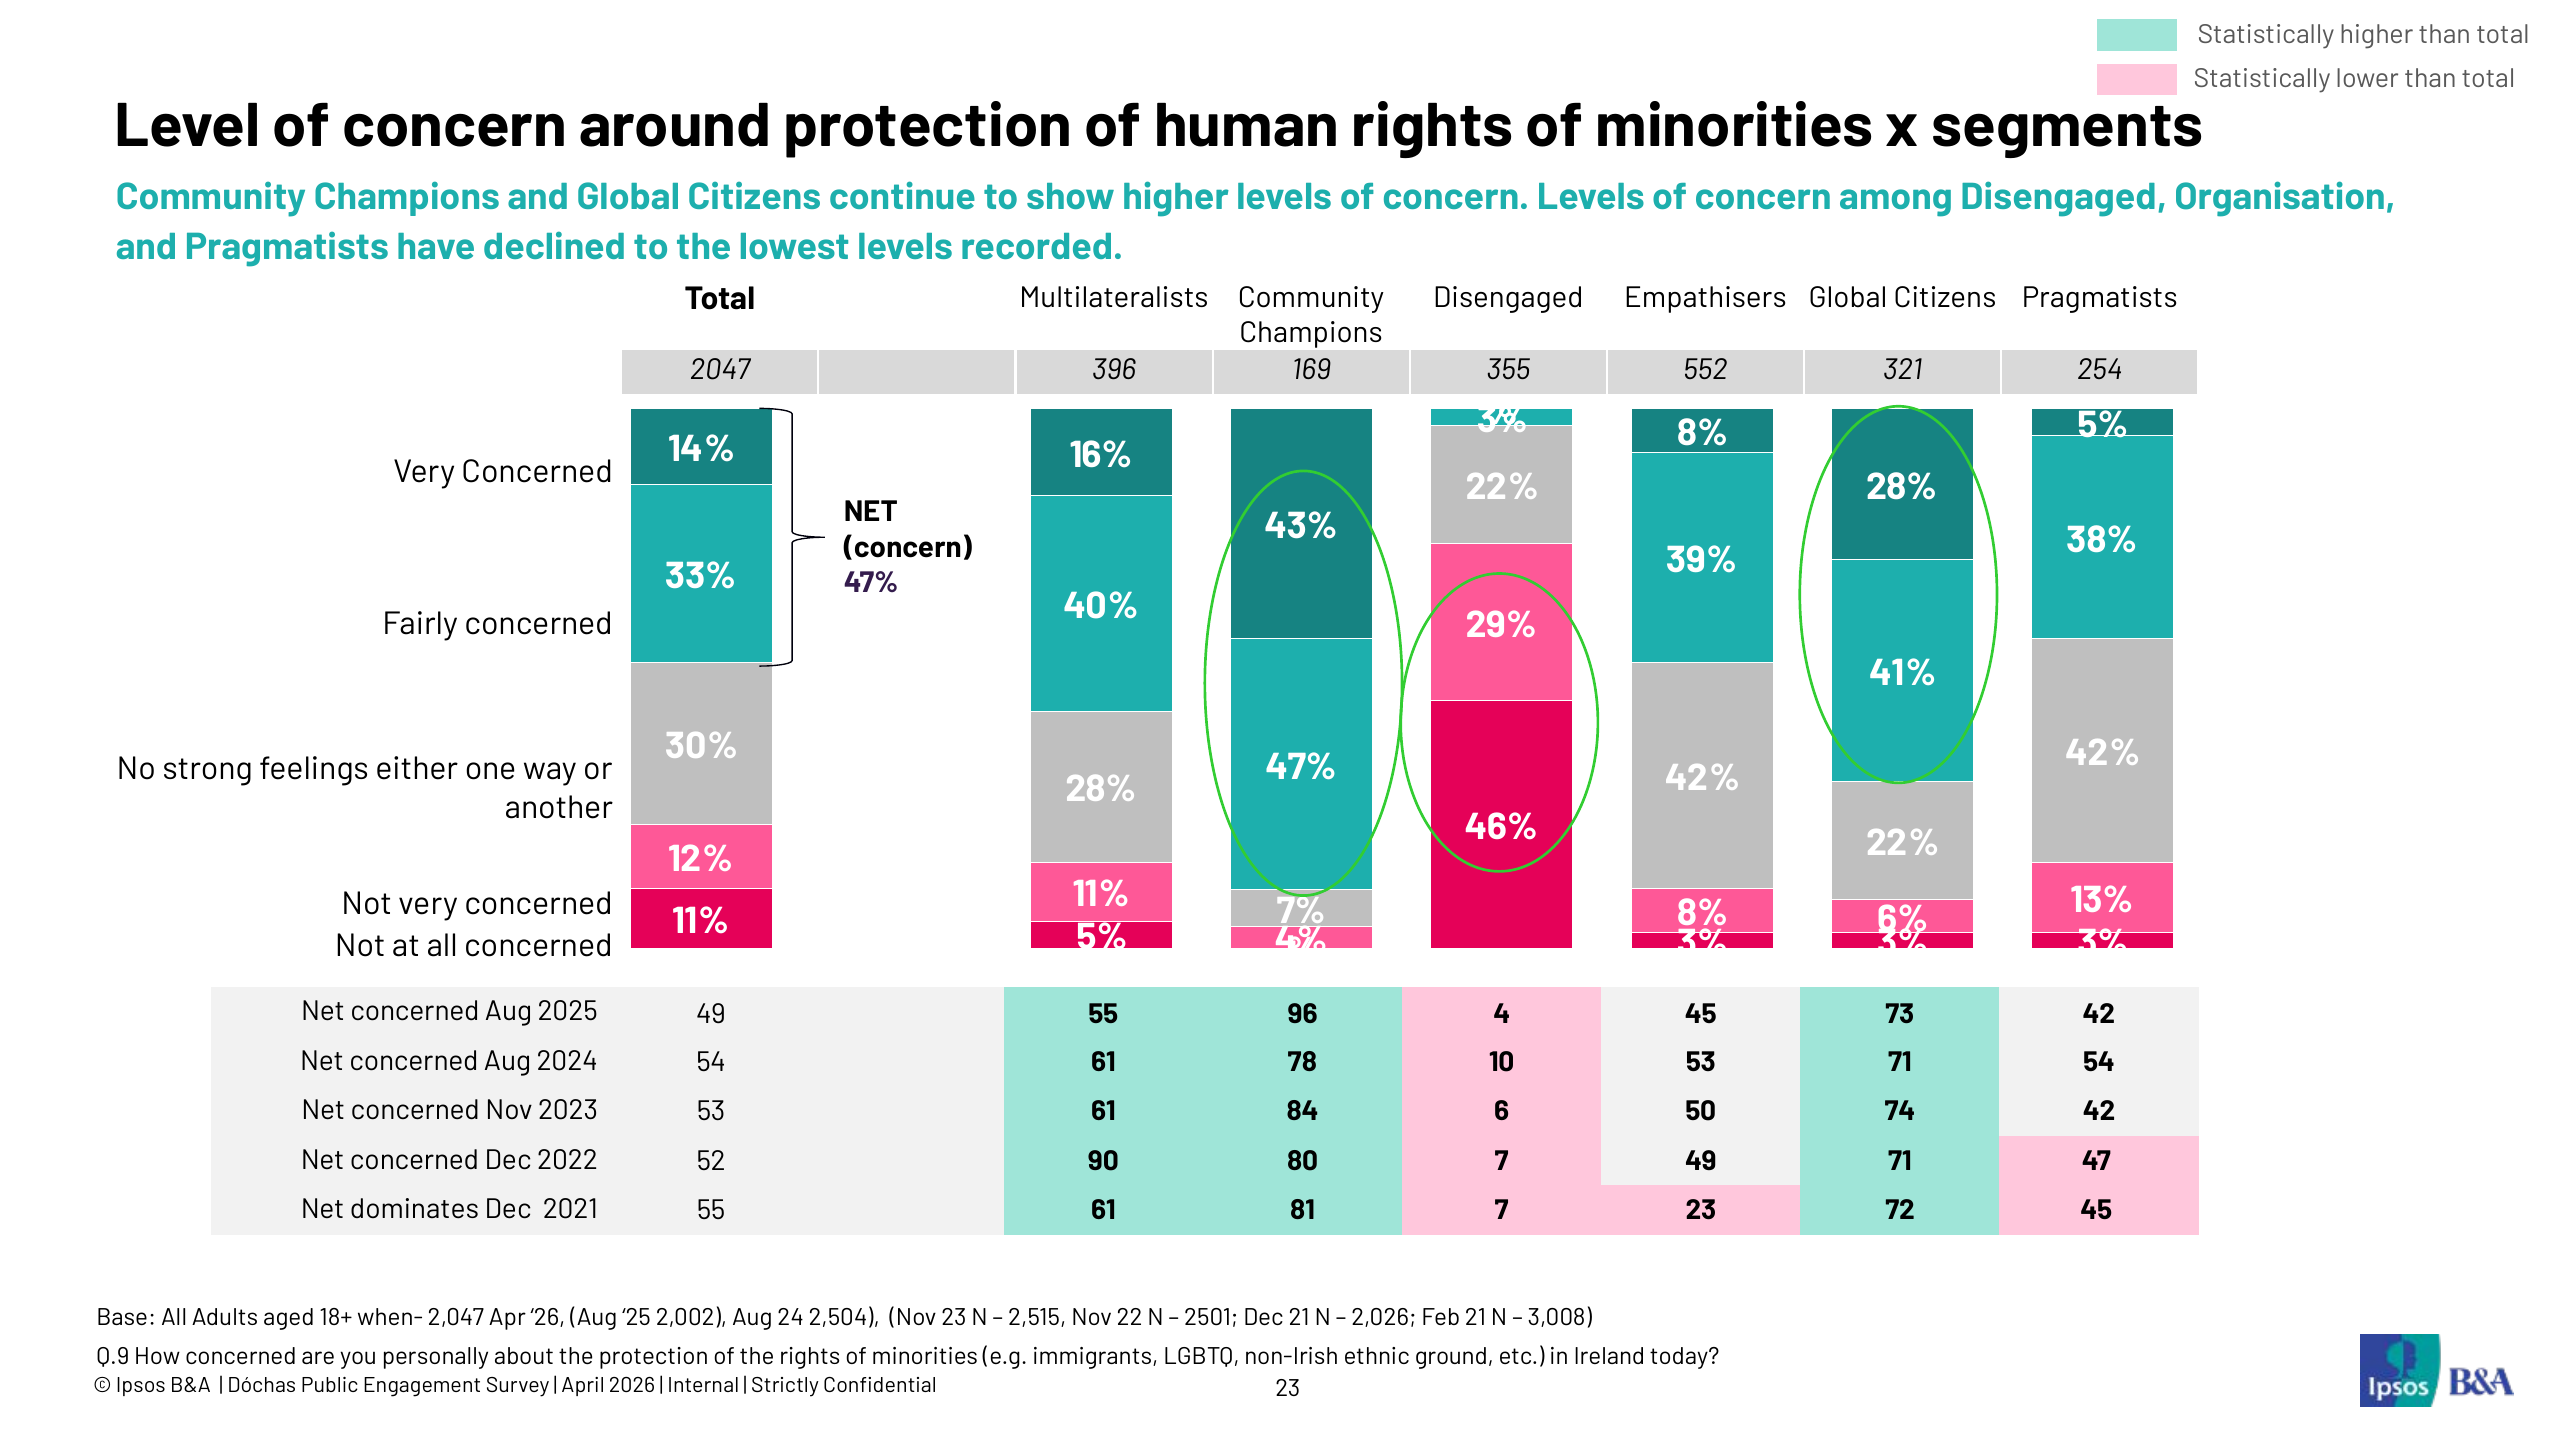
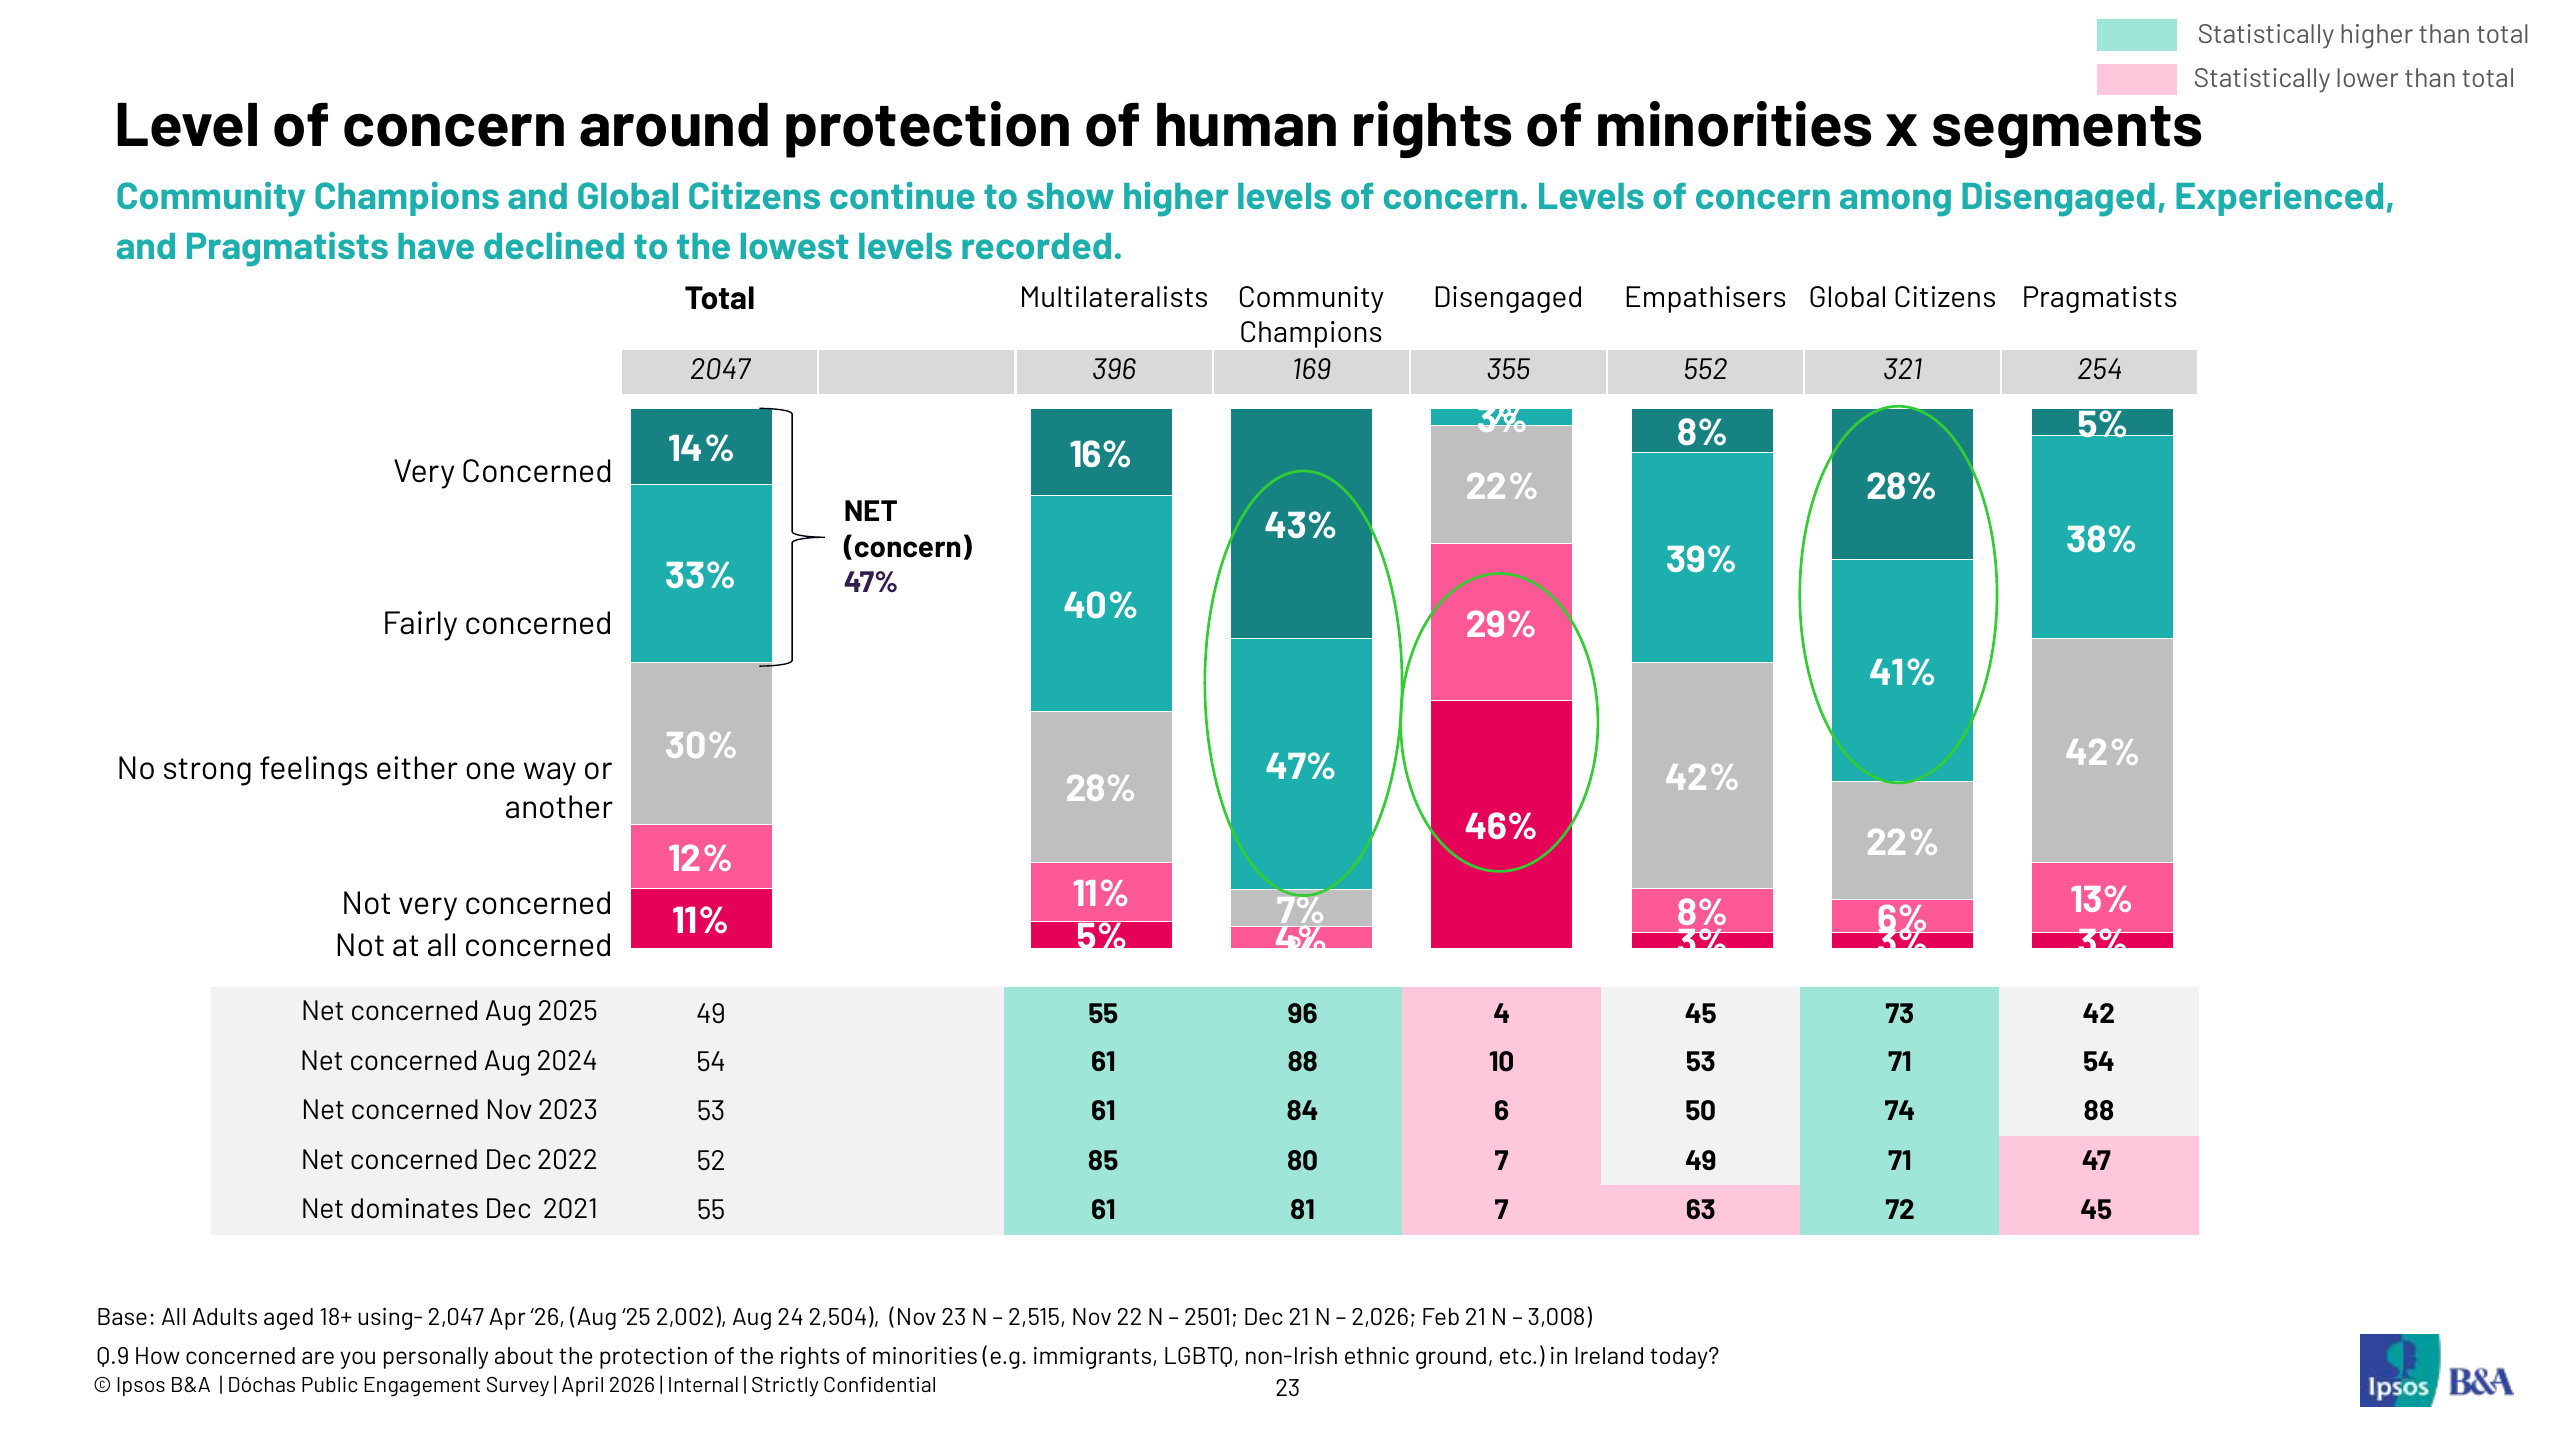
Organisation: Organisation -> Experienced
61 78: 78 -> 88
74 42: 42 -> 88
90: 90 -> 85
7 23: 23 -> 63
when-: when- -> using-
